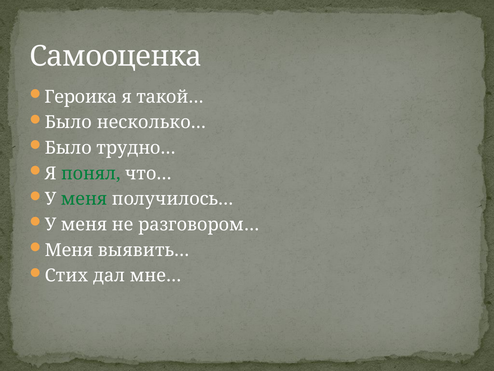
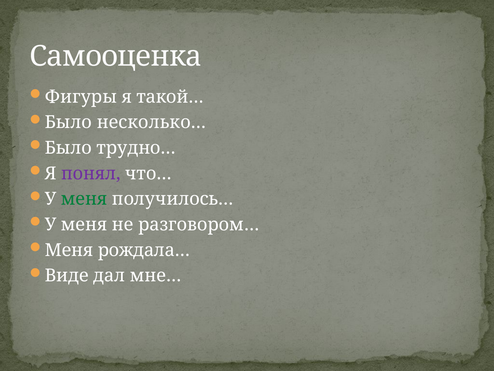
Героика: Героика -> Фигуры
понял colour: green -> purple
выявить…: выявить… -> рождала…
Стих: Стих -> Виде
